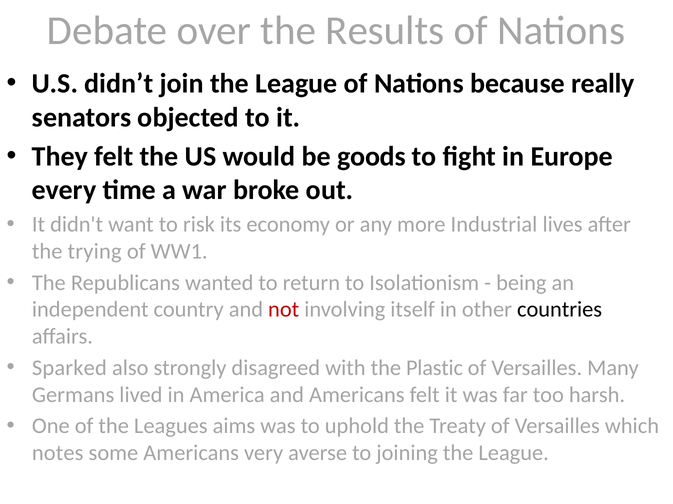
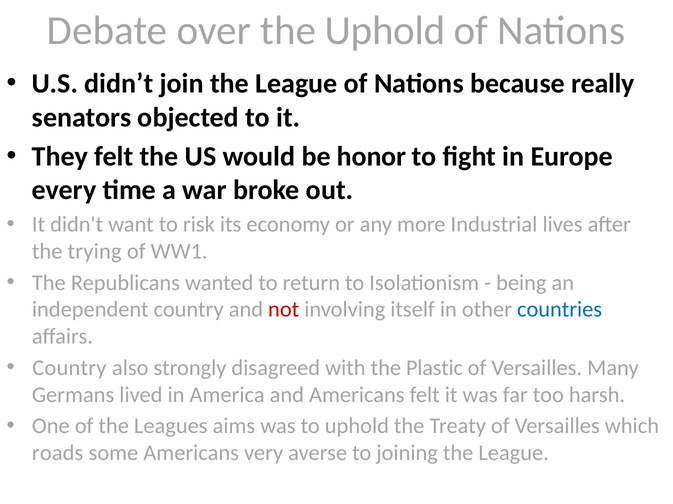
the Results: Results -> Uphold
goods: goods -> honor
countries colour: black -> blue
Sparked at (69, 368): Sparked -> Country
notes: notes -> roads
